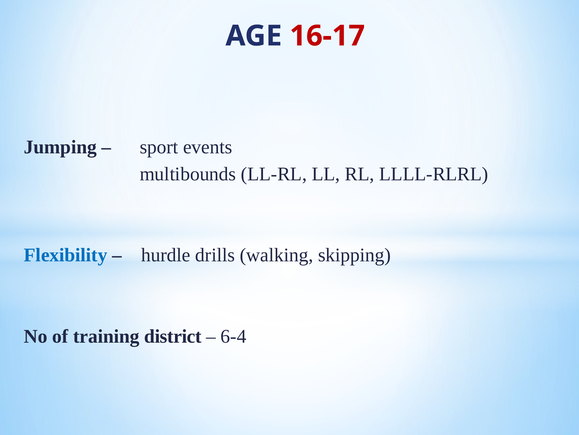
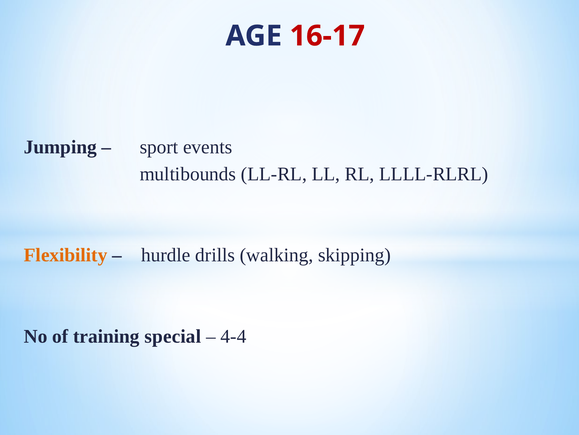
Flexibility colour: blue -> orange
district: district -> special
6-4: 6-4 -> 4-4
